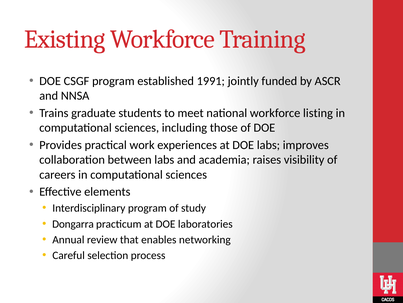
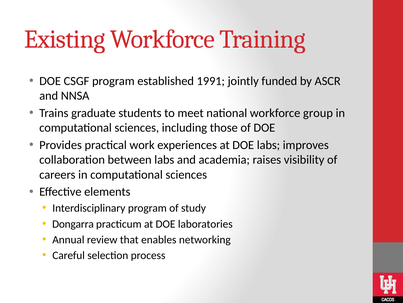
listing: listing -> group
